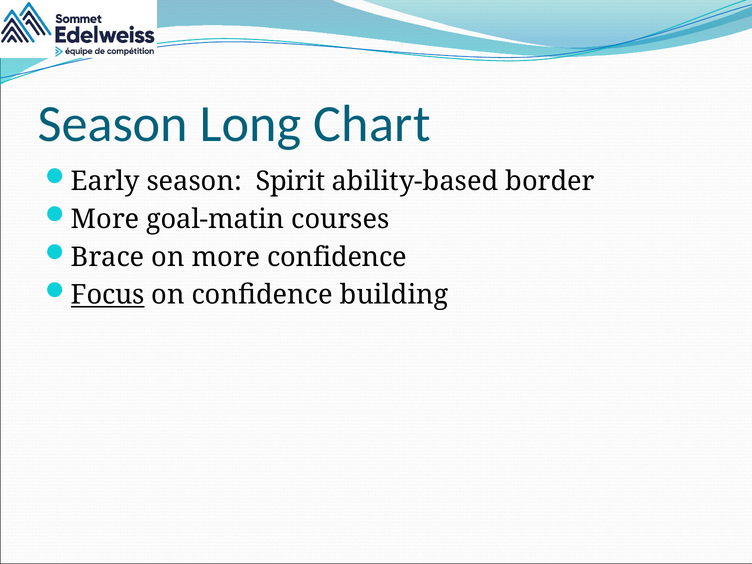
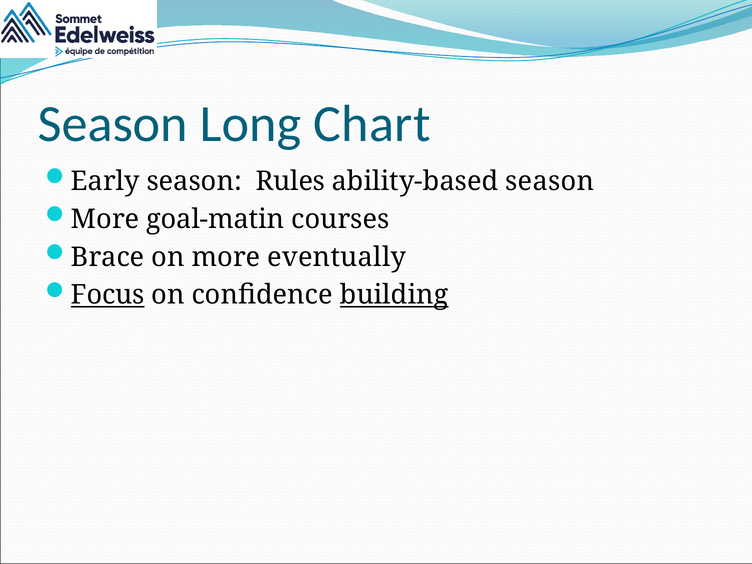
Spirit: Spirit -> Rules
ability-based border: border -> season
more confidence: confidence -> eventually
building underline: none -> present
